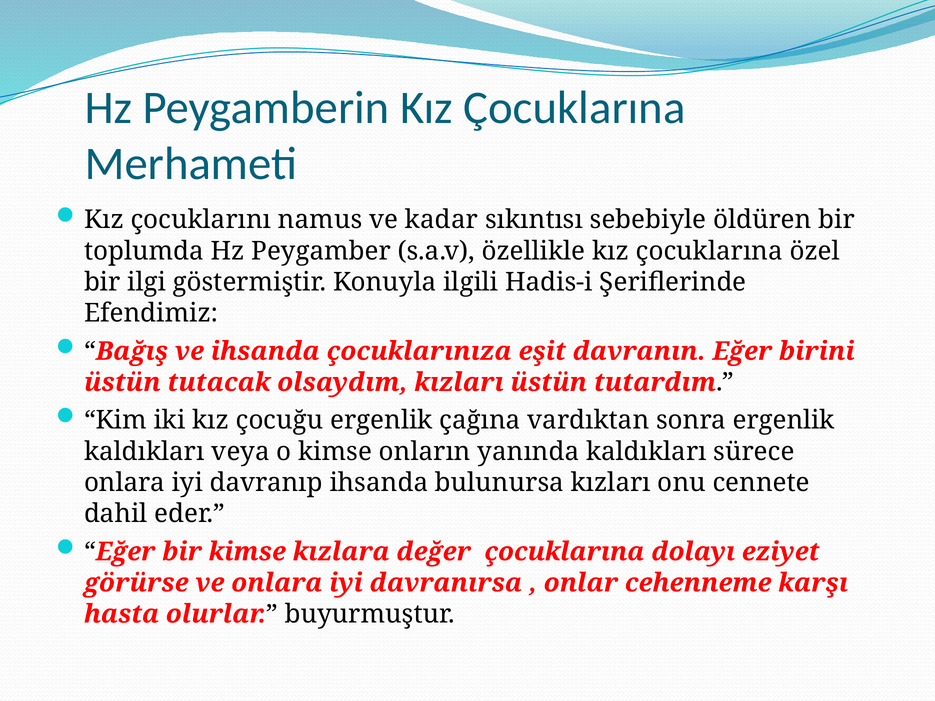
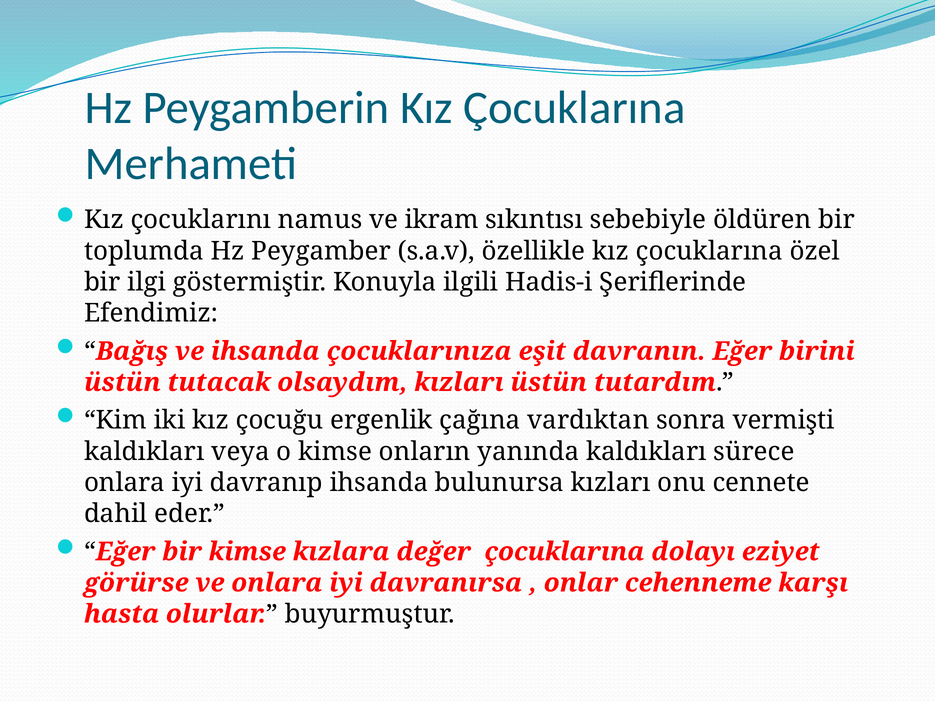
kadar: kadar -> ikram
sonra ergenlik: ergenlik -> vermişti
